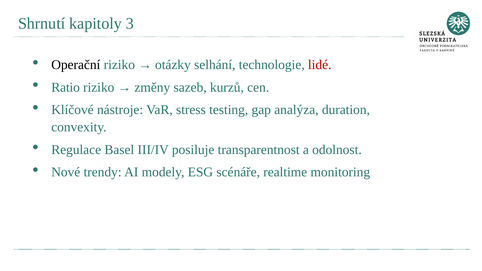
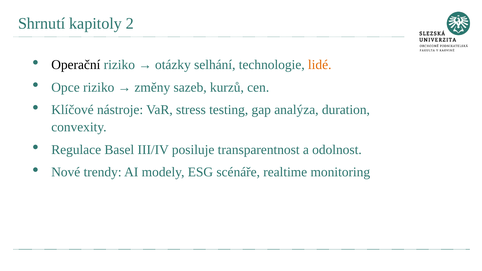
3: 3 -> 2
lidé colour: red -> orange
Ratio: Ratio -> Opce
